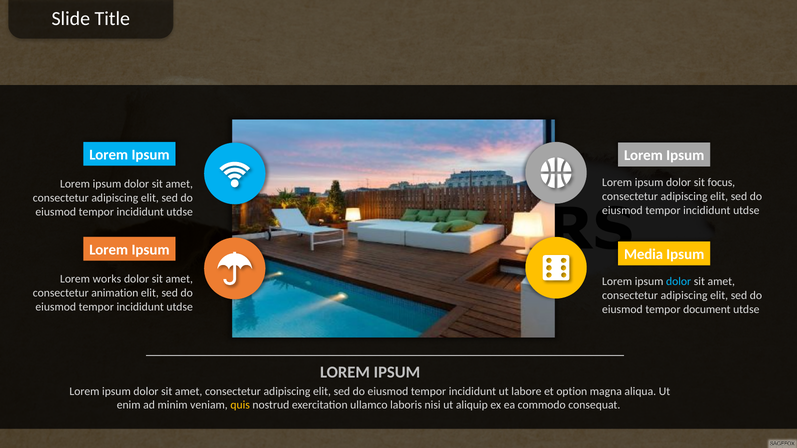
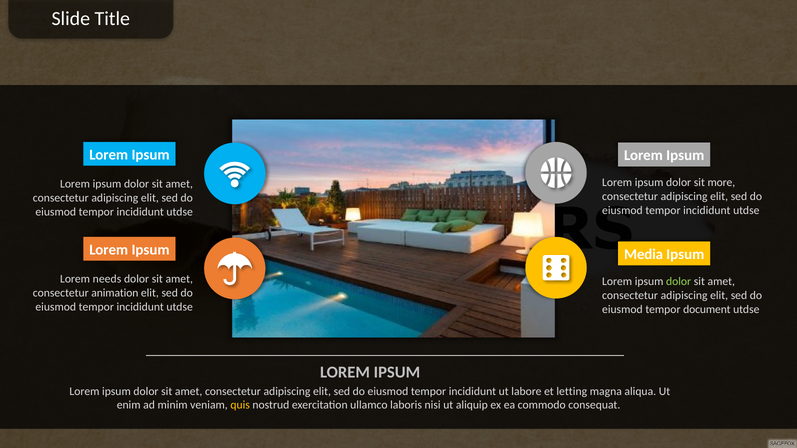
focus: focus -> more
works: works -> needs
dolor at (679, 282) colour: light blue -> light green
option: option -> letting
